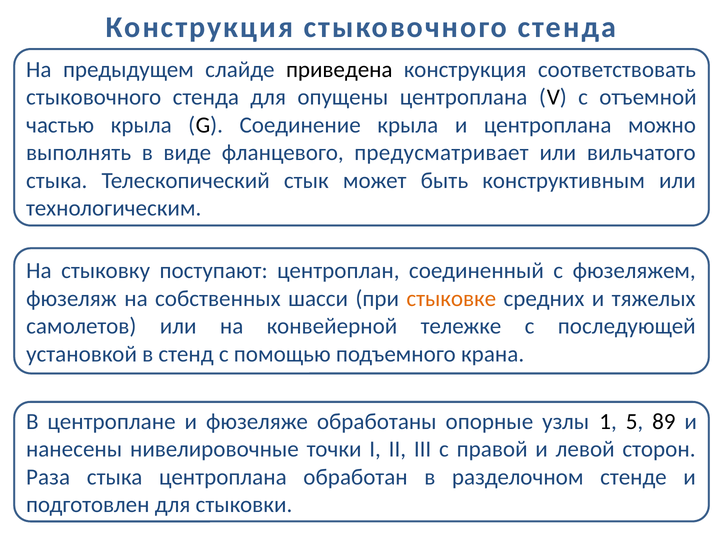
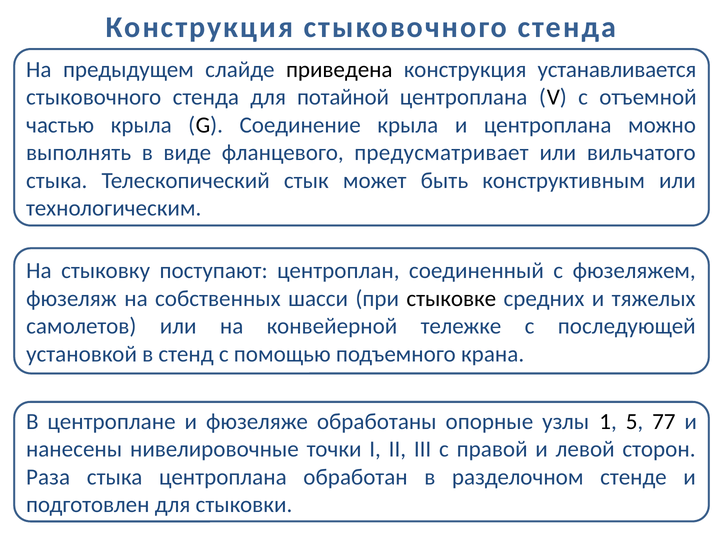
соответствовать: соответствовать -> устанавливается
опущены: опущены -> потайной
стыковке colour: orange -> black
89: 89 -> 77
